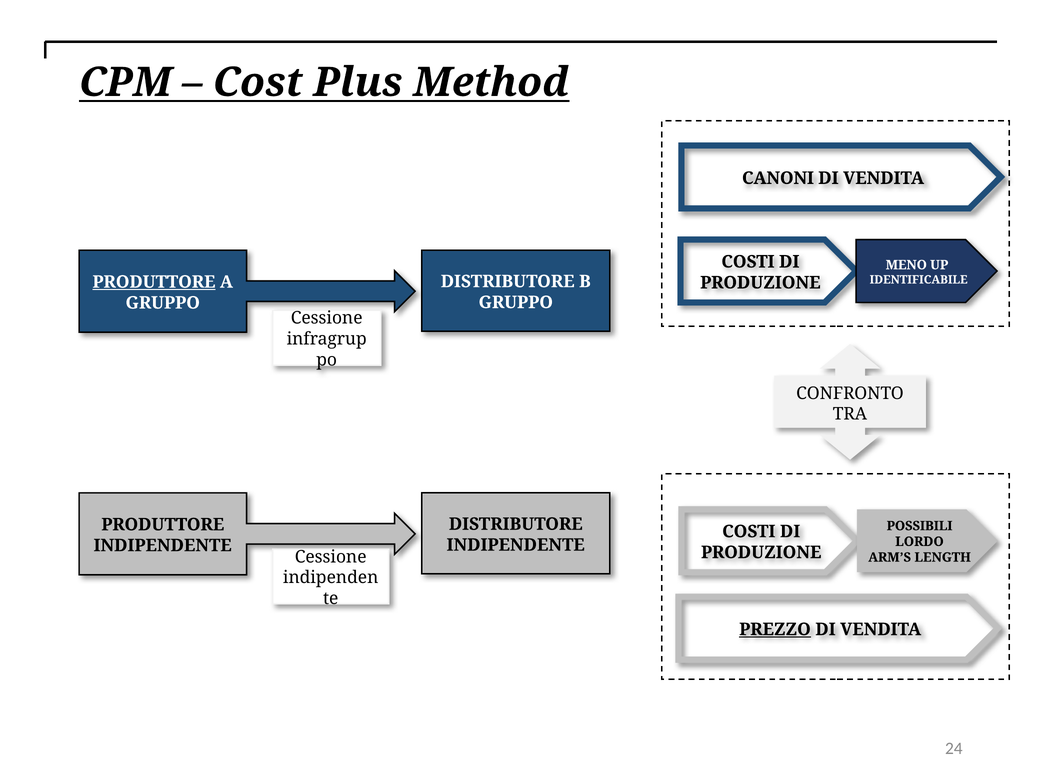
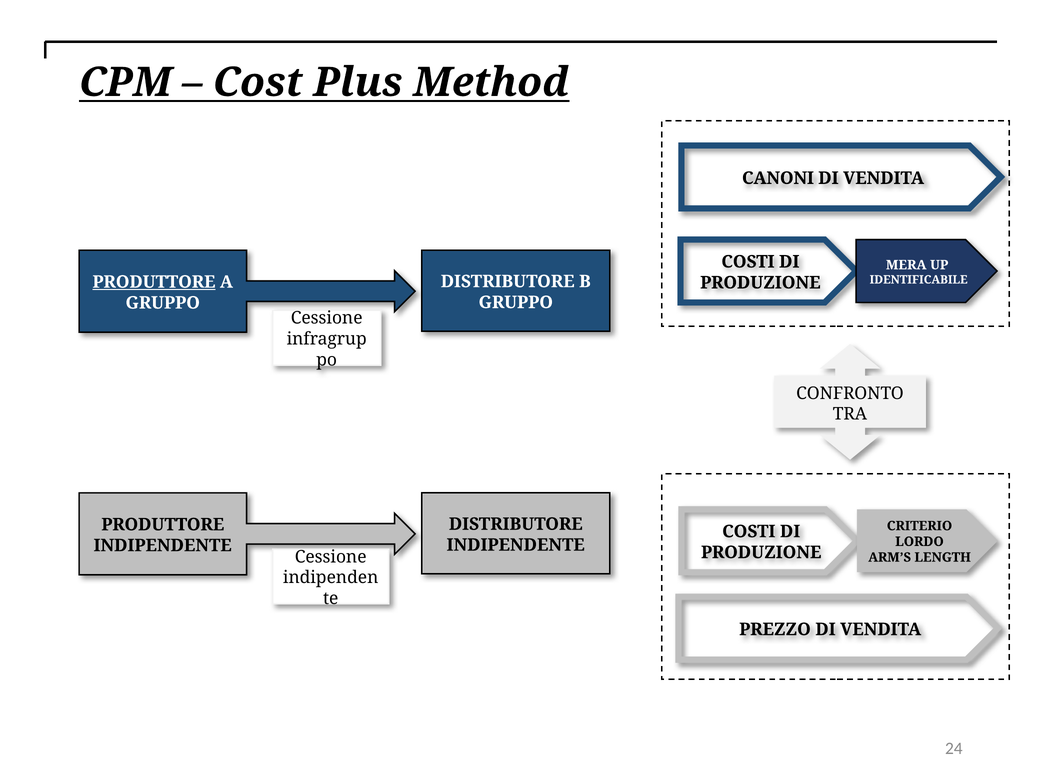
MENO: MENO -> MERA
POSSIBILI: POSSIBILI -> CRITERIO
PREZZO underline: present -> none
